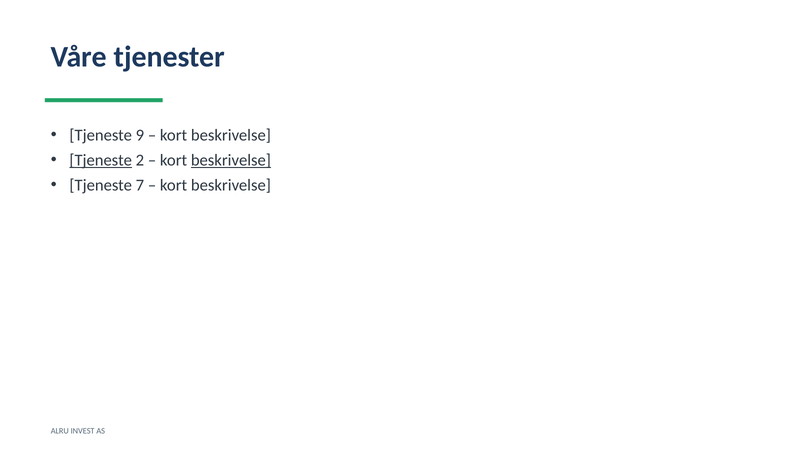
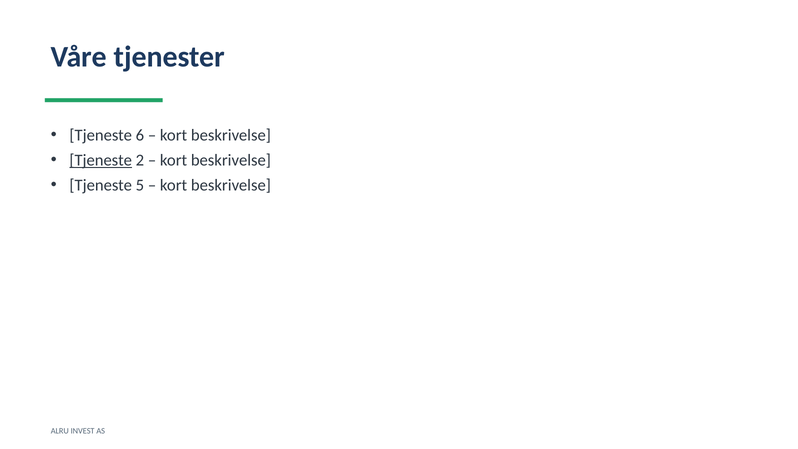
9: 9 -> 6
beskrivelse at (231, 160) underline: present -> none
7: 7 -> 5
